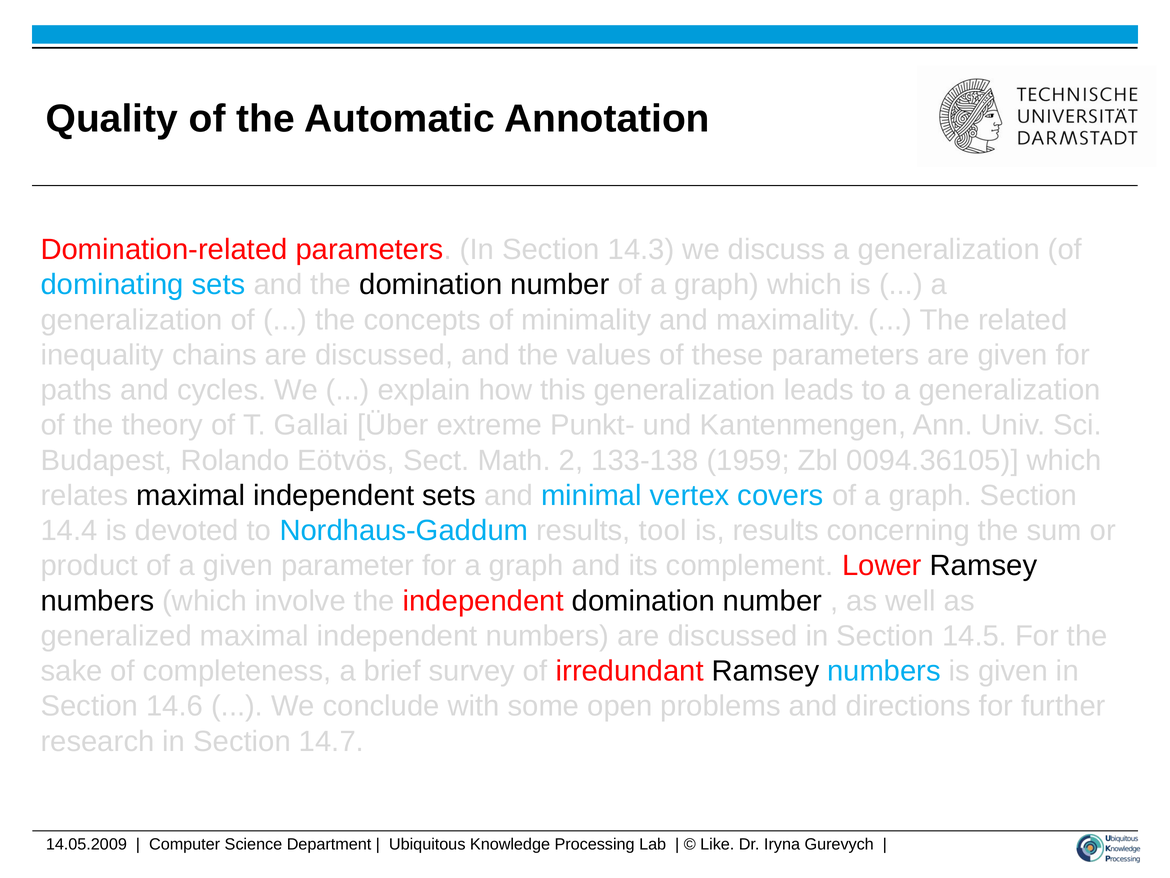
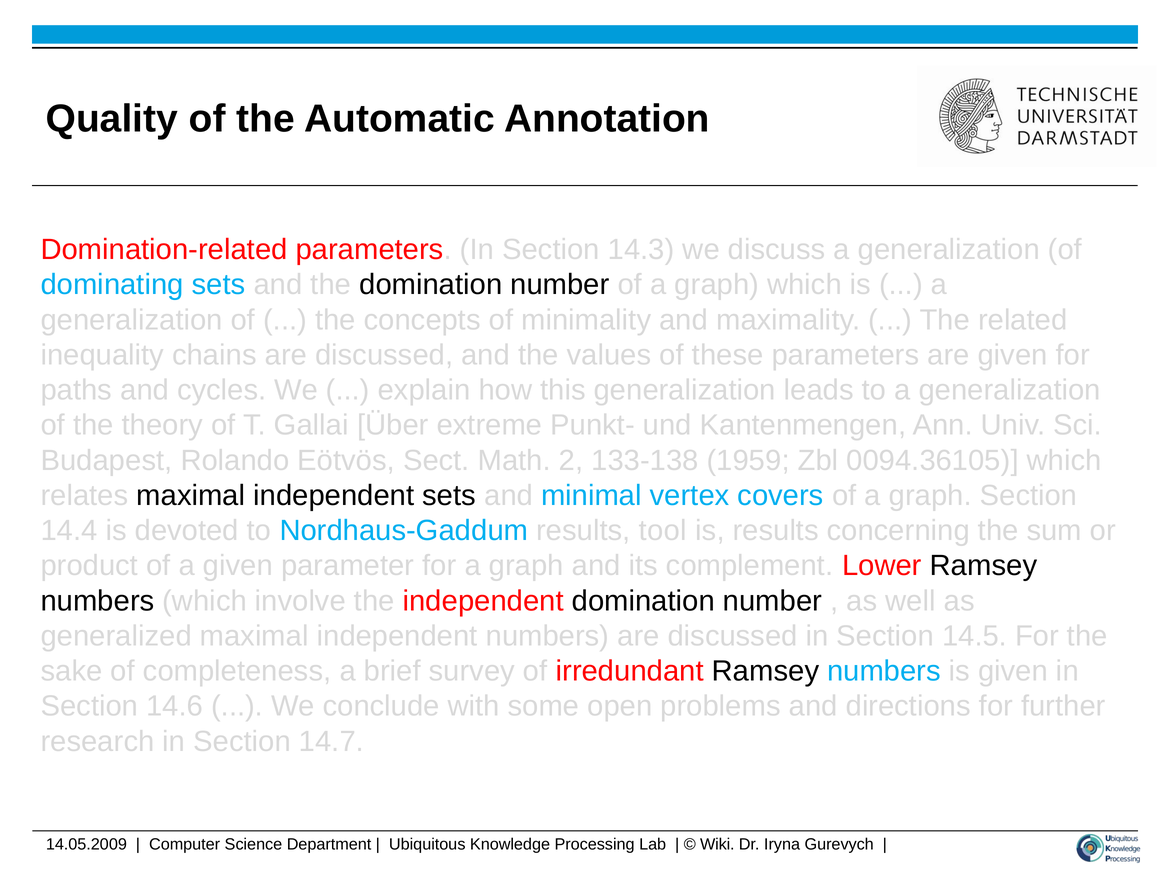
Like: Like -> Wiki
